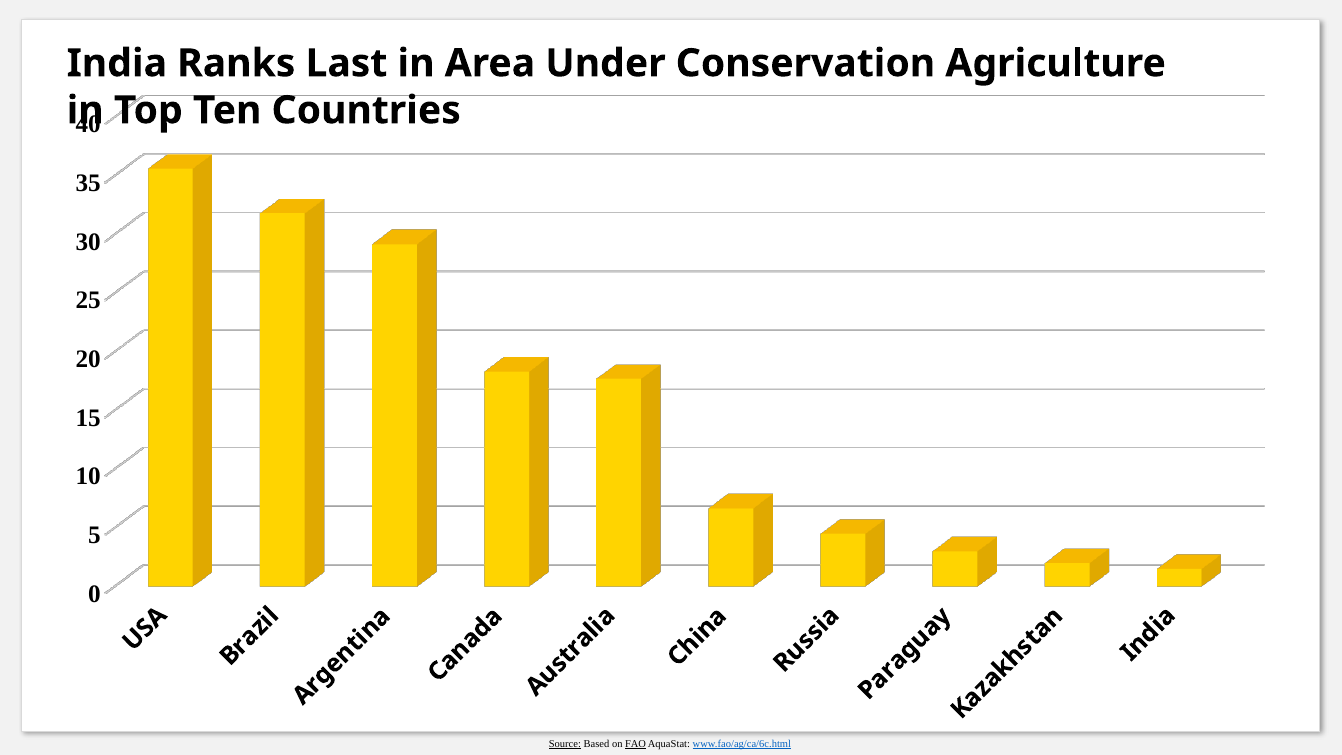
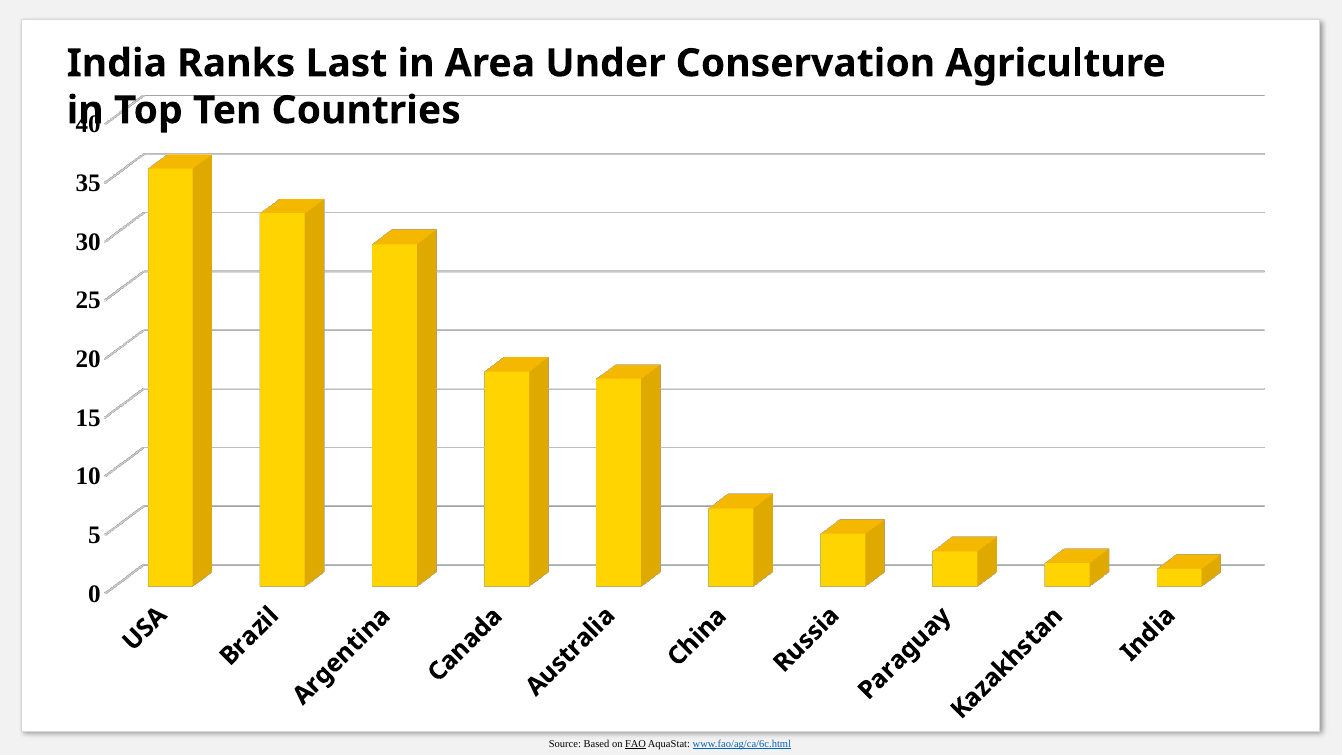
Source underline: present -> none
